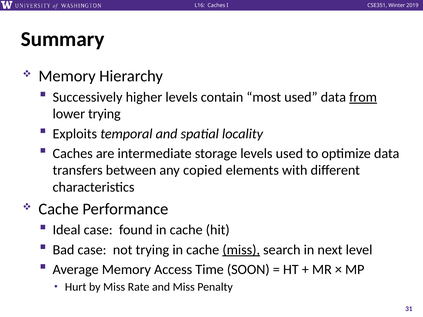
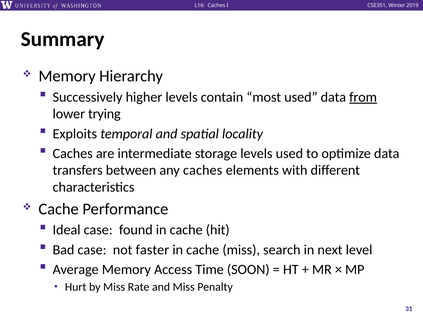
any copied: copied -> caches
not trying: trying -> faster
miss at (241, 250) underline: present -> none
